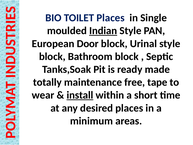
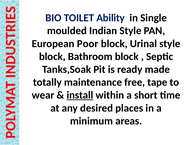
TOILET Places: Places -> Ability
Indian underline: present -> none
Door: Door -> Poor
